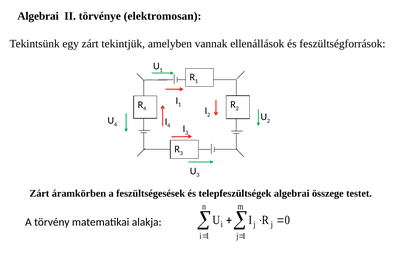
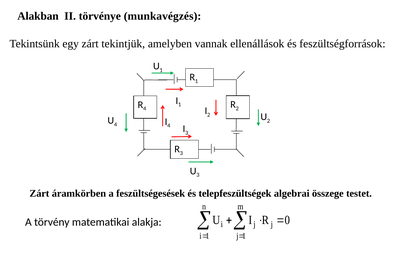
Algebrai at (38, 16): Algebrai -> Alakban
elektromosan: elektromosan -> munkavégzés
